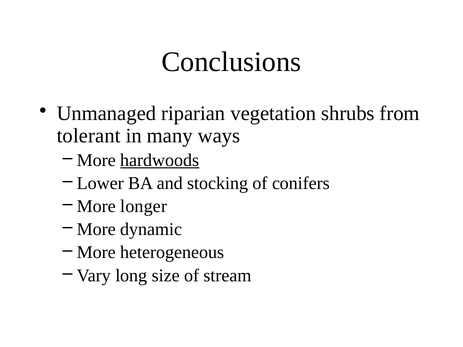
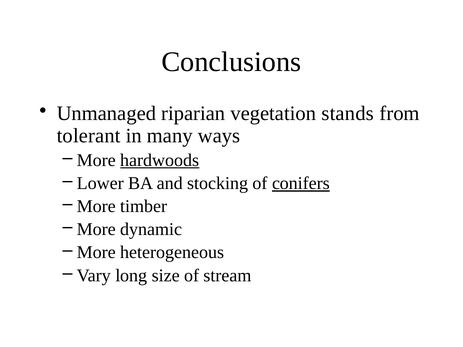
shrubs: shrubs -> stands
conifers underline: none -> present
longer: longer -> timber
